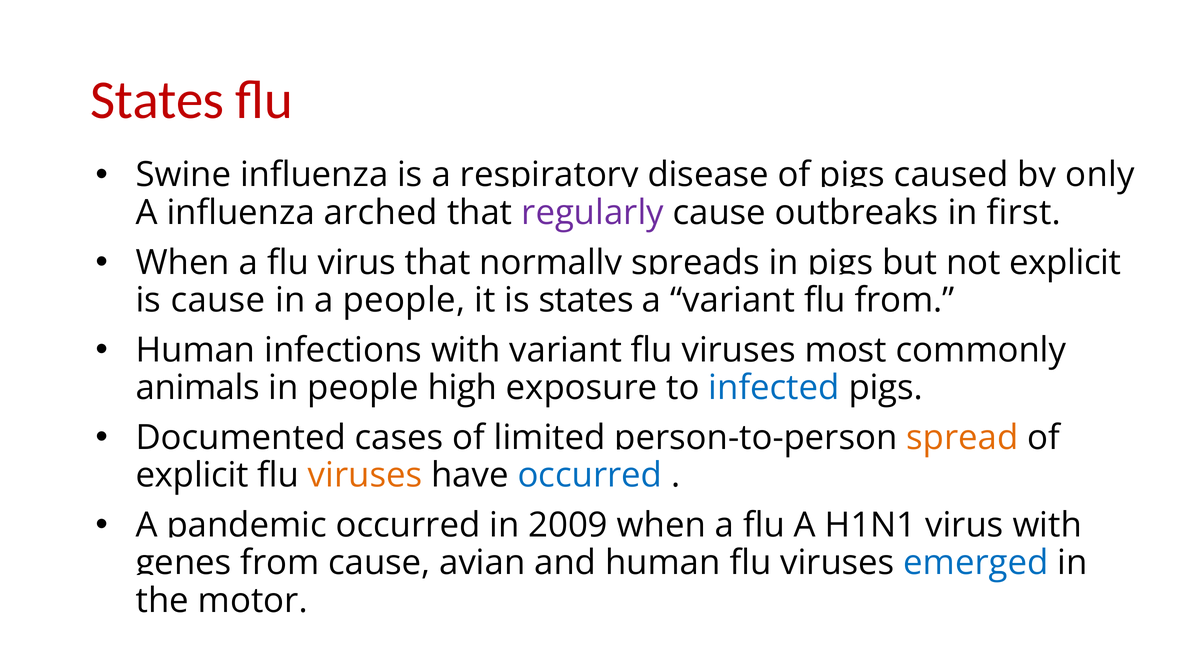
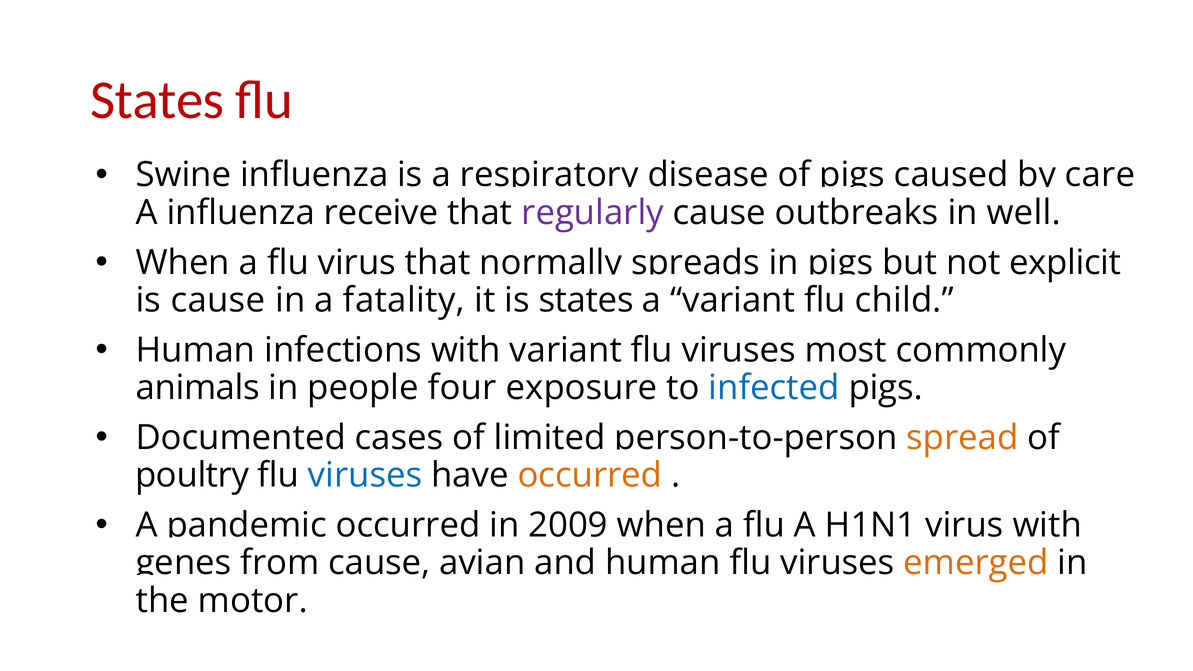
only: only -> care
arched: arched -> receive
first: first -> well
a people: people -> fatality
flu from: from -> child
high: high -> four
explicit at (192, 475): explicit -> poultry
viruses at (365, 475) colour: orange -> blue
occurred at (590, 475) colour: blue -> orange
emerged colour: blue -> orange
